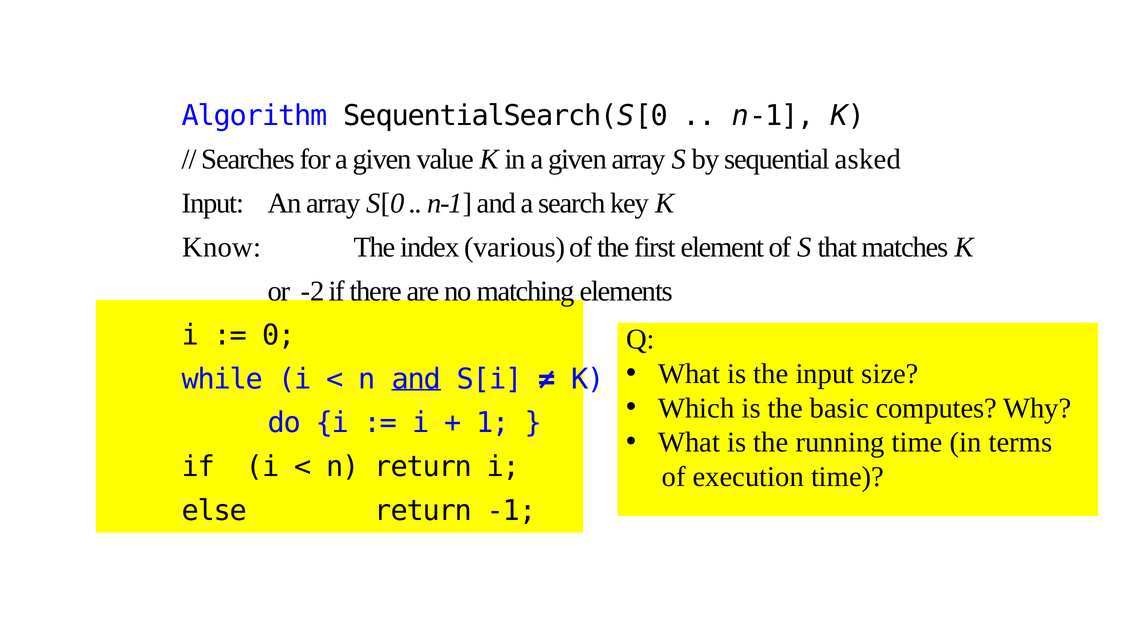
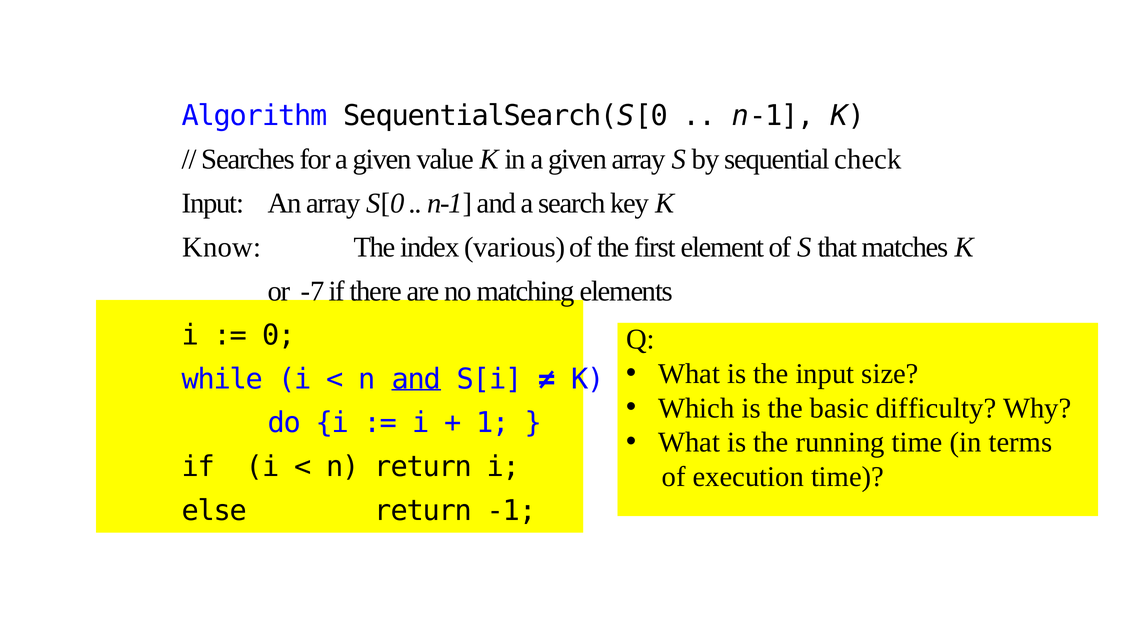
asked: asked -> check
-2: -2 -> -7
computes: computes -> difficulty
